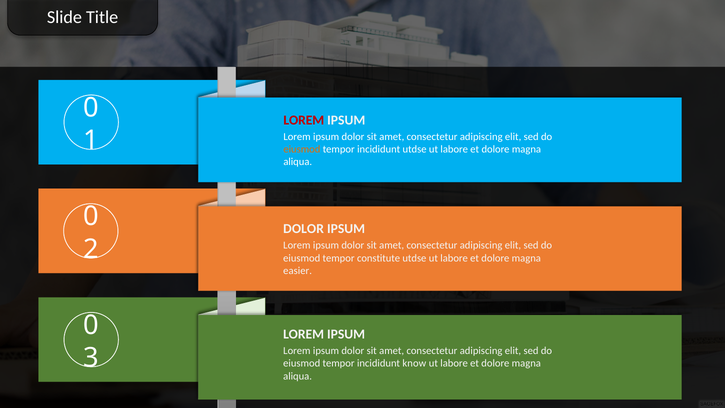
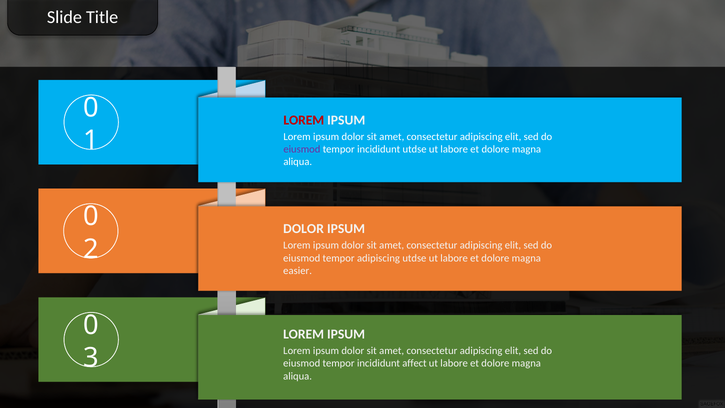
eiusmod at (302, 149) colour: orange -> purple
tempor constitute: constitute -> adipiscing
know: know -> affect
